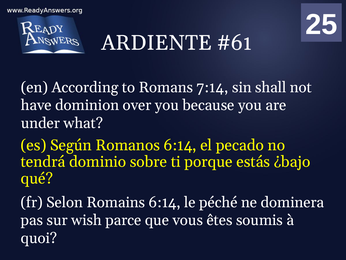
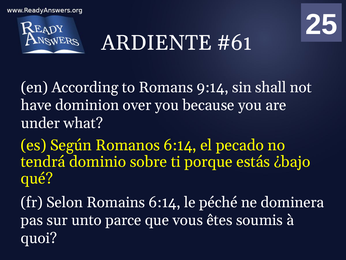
7:14: 7:14 -> 9:14
wish: wish -> unto
